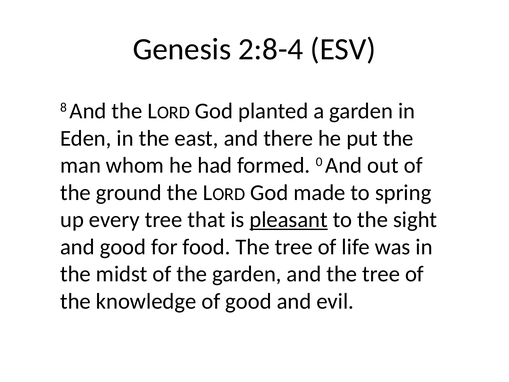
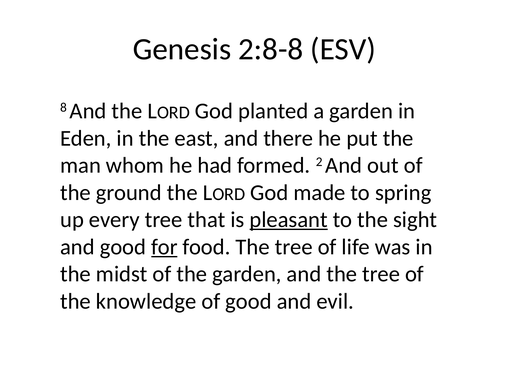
2:8-4: 2:8-4 -> 2:8-8
0: 0 -> 2
for underline: none -> present
